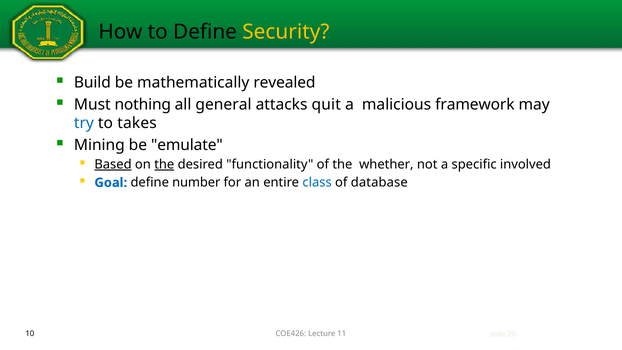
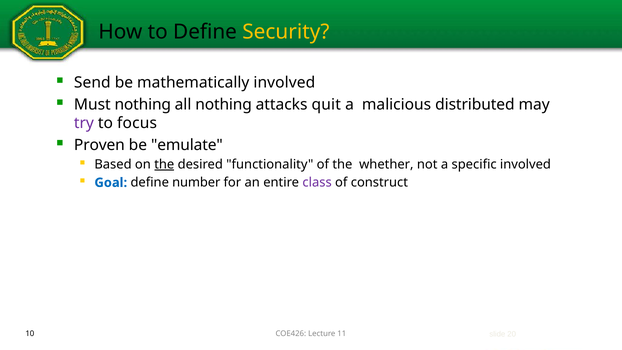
Build: Build -> Send
mathematically revealed: revealed -> involved
all general: general -> nothing
framework: framework -> distributed
try colour: blue -> purple
takes: takes -> focus
Mining: Mining -> Proven
Based underline: present -> none
class colour: blue -> purple
database: database -> construct
